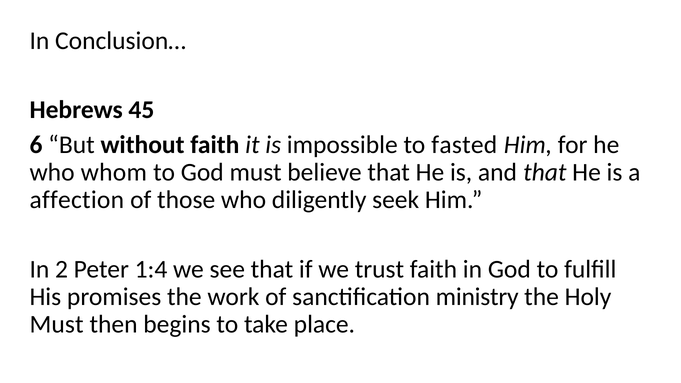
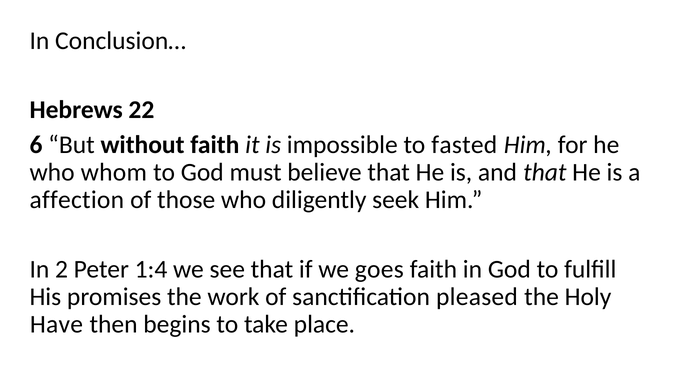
45: 45 -> 22
trust: trust -> goes
ministry: ministry -> pleased
Must at (57, 324): Must -> Have
